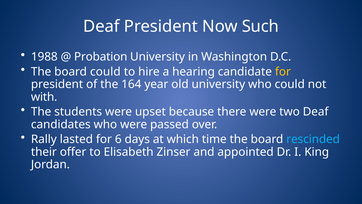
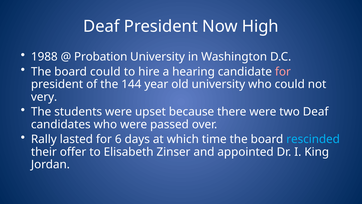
Such: Such -> High
for at (283, 72) colour: yellow -> pink
164: 164 -> 144
with: with -> very
